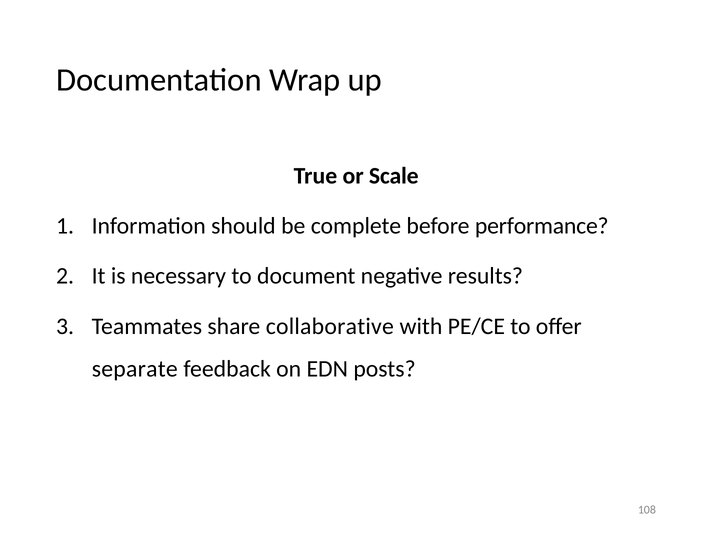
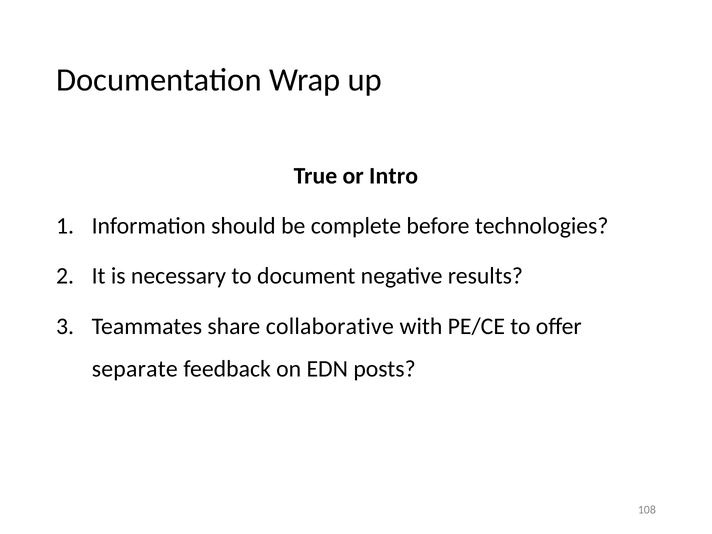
Scale: Scale -> Intro
performance: performance -> technologies
